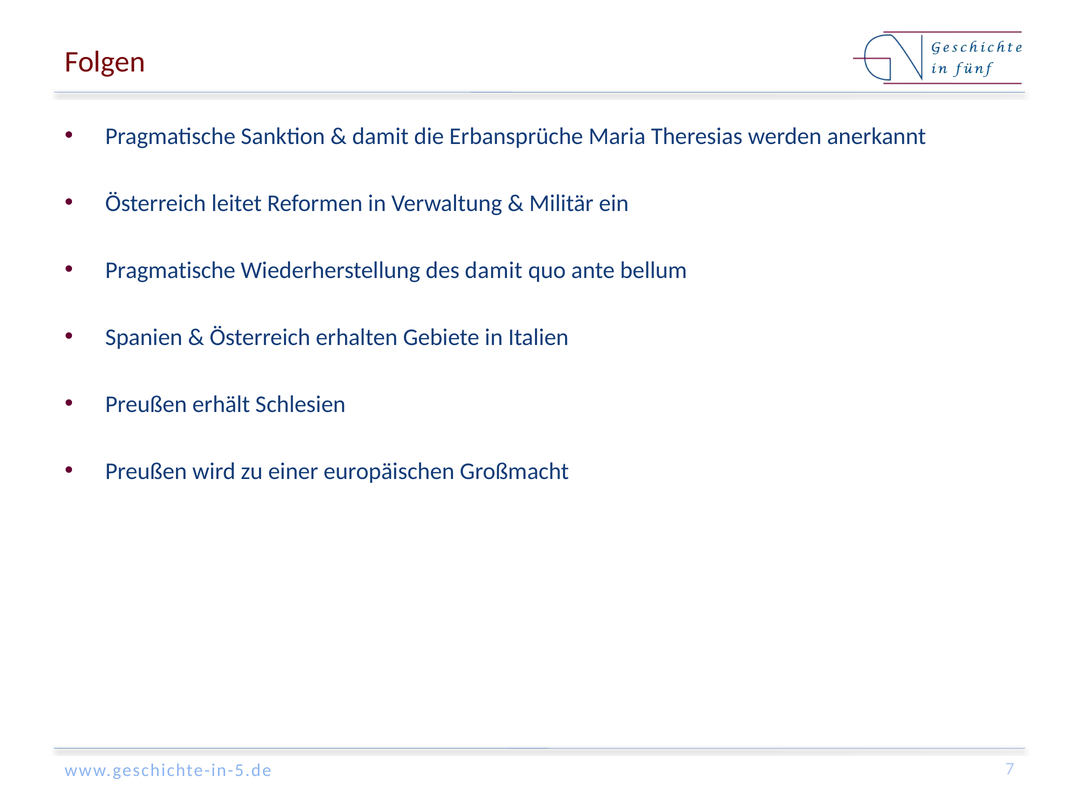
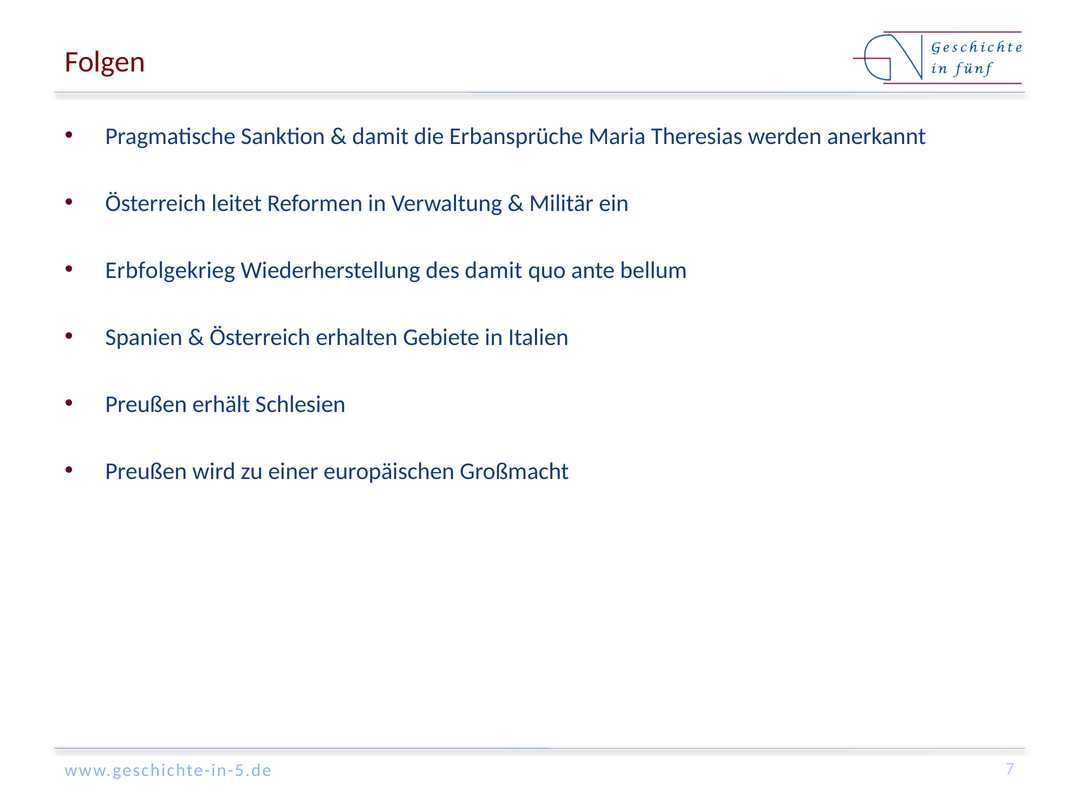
Pragmatische at (170, 270): Pragmatische -> Erbfolgekrieg
